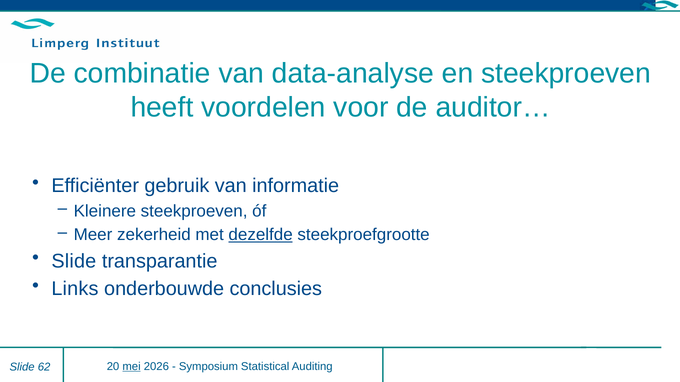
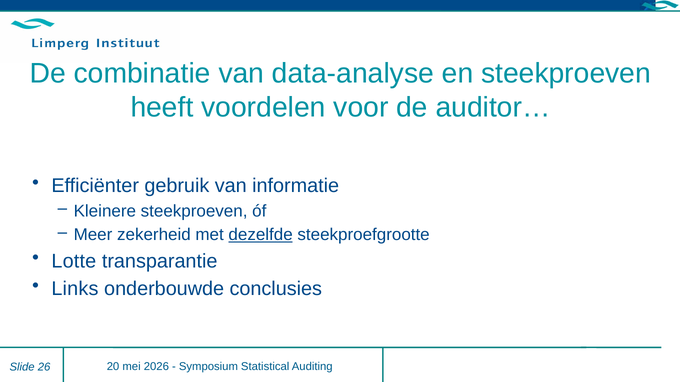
Slide at (74, 261): Slide -> Lotte
mei underline: present -> none
62: 62 -> 26
